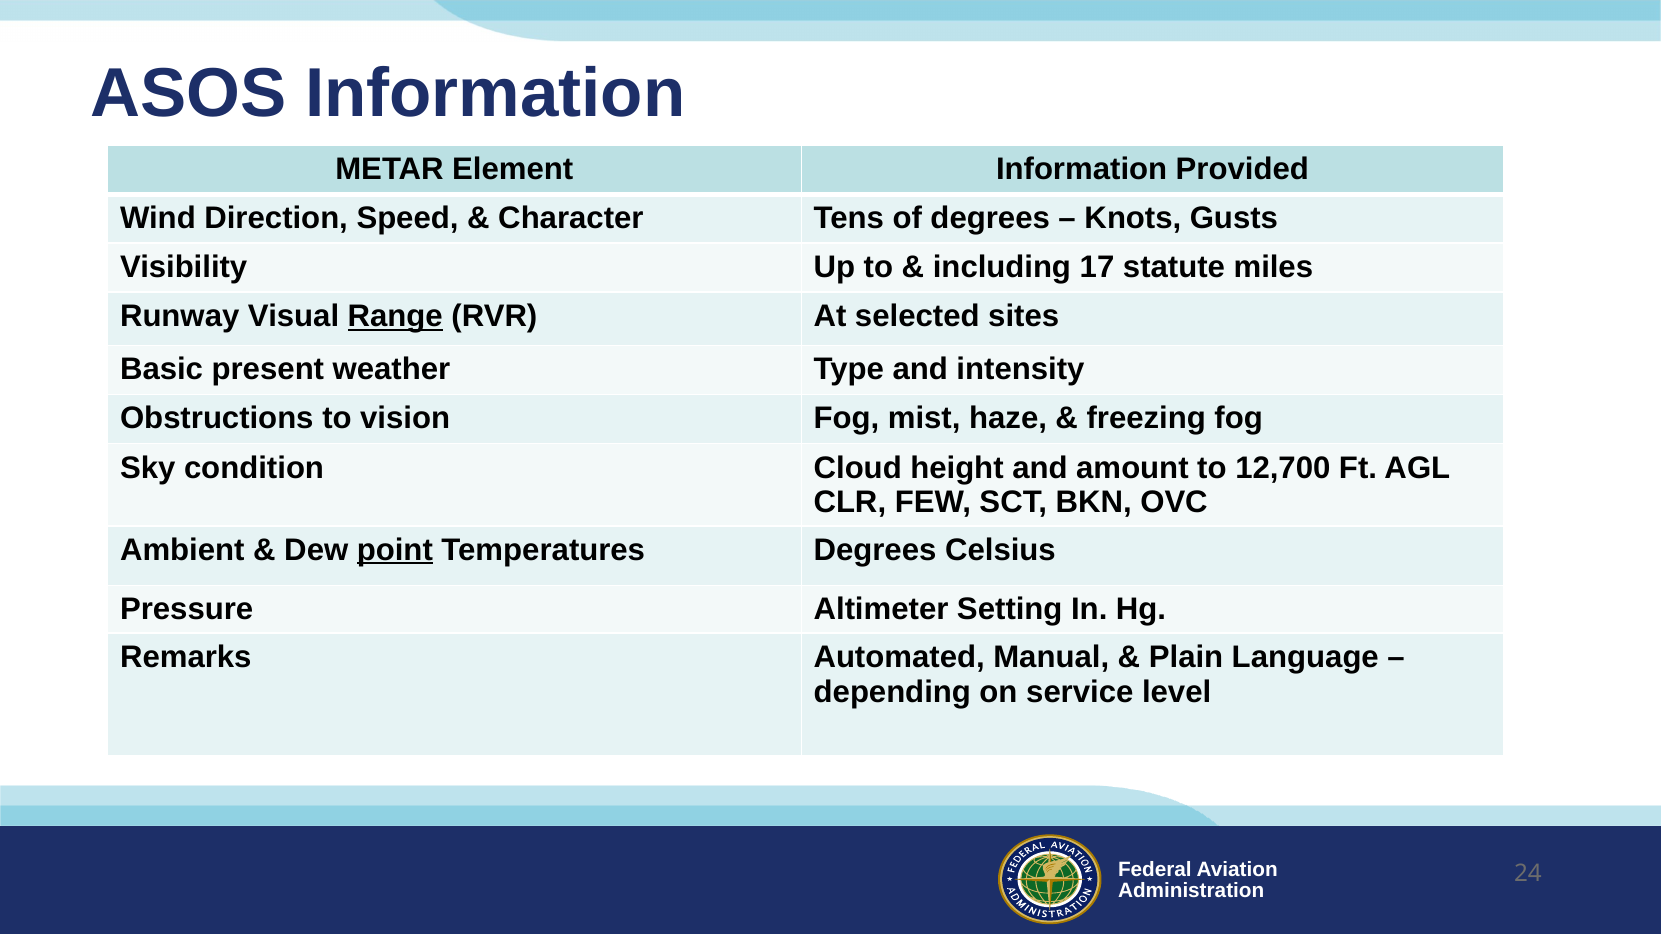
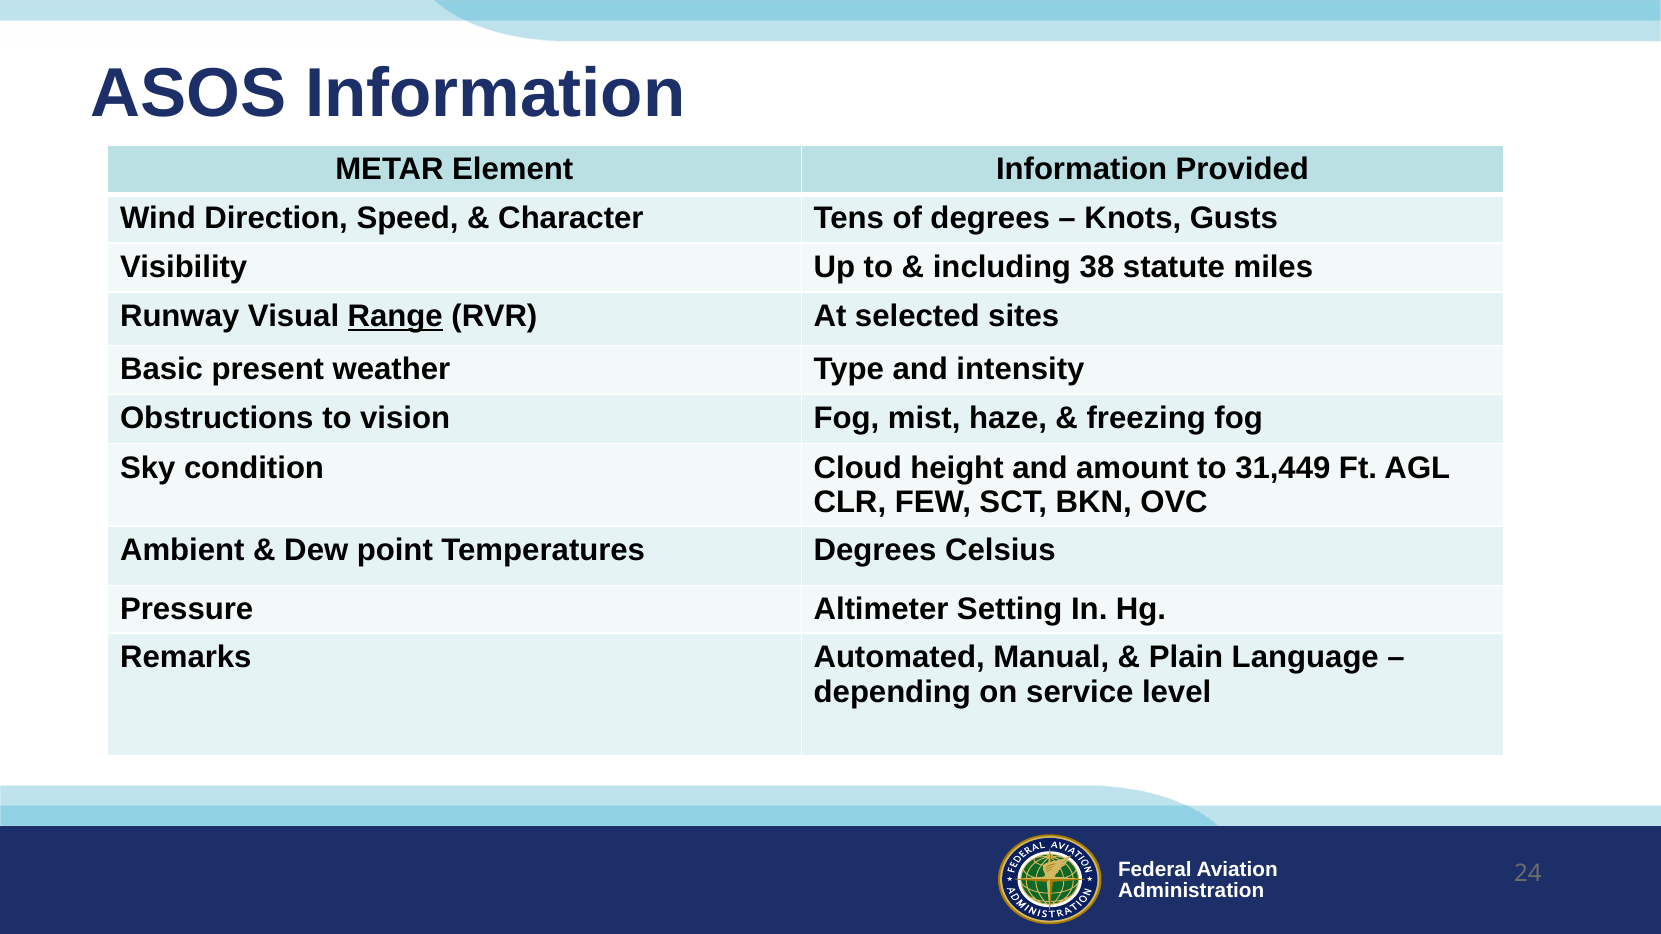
17: 17 -> 38
12,700: 12,700 -> 31,449
point underline: present -> none
